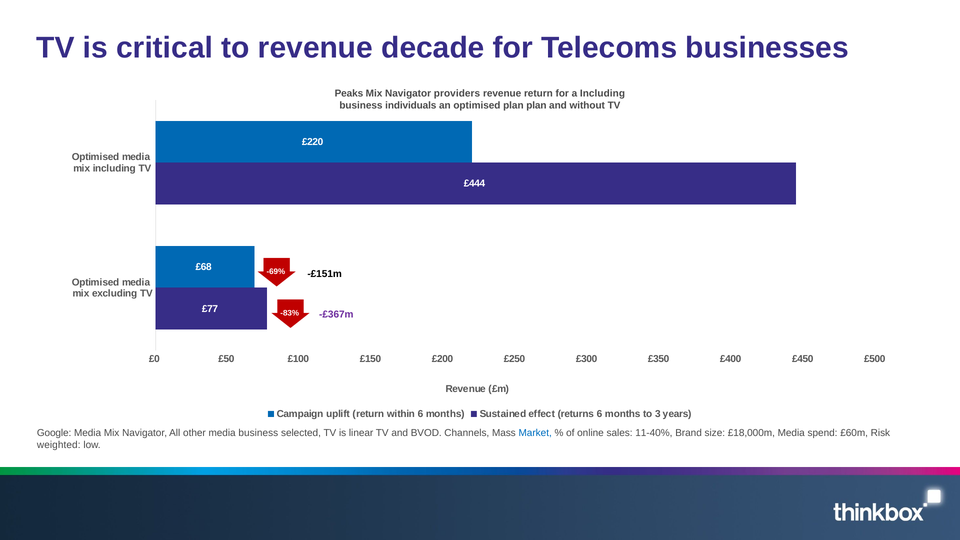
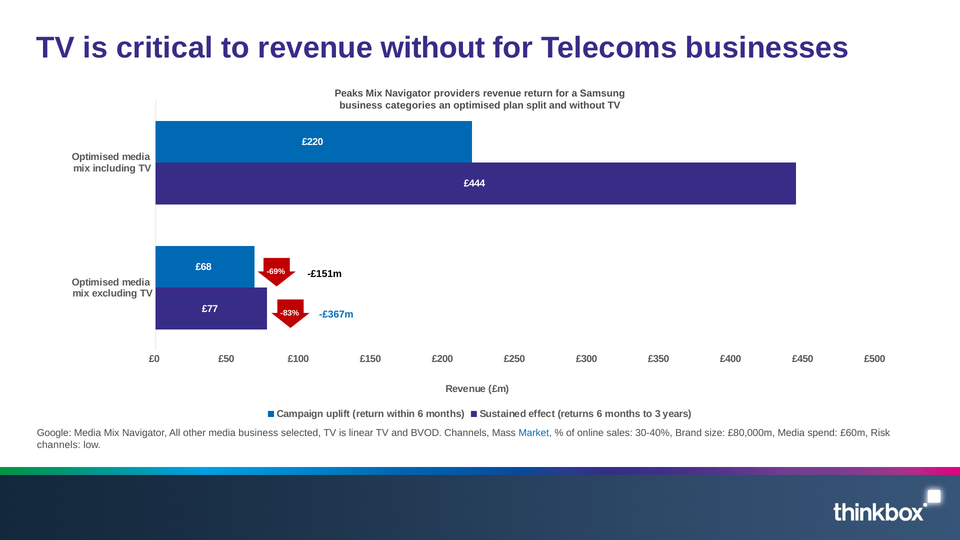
revenue decade: decade -> without
a Including: Including -> Samsung
individuals: individuals -> categories
plan plan: plan -> split
-£367m colour: purple -> blue
11-40%: 11-40% -> 30-40%
£18,000m: £18,000m -> £80,000m
weighted at (59, 445): weighted -> channels
